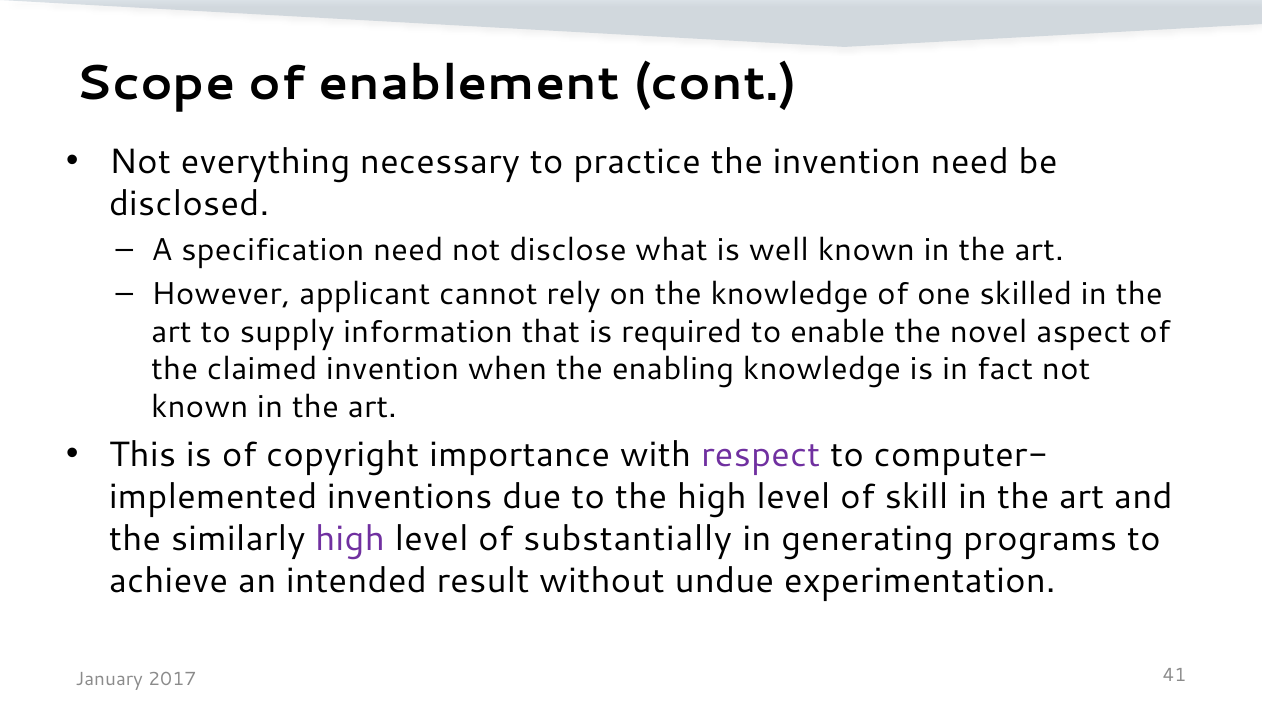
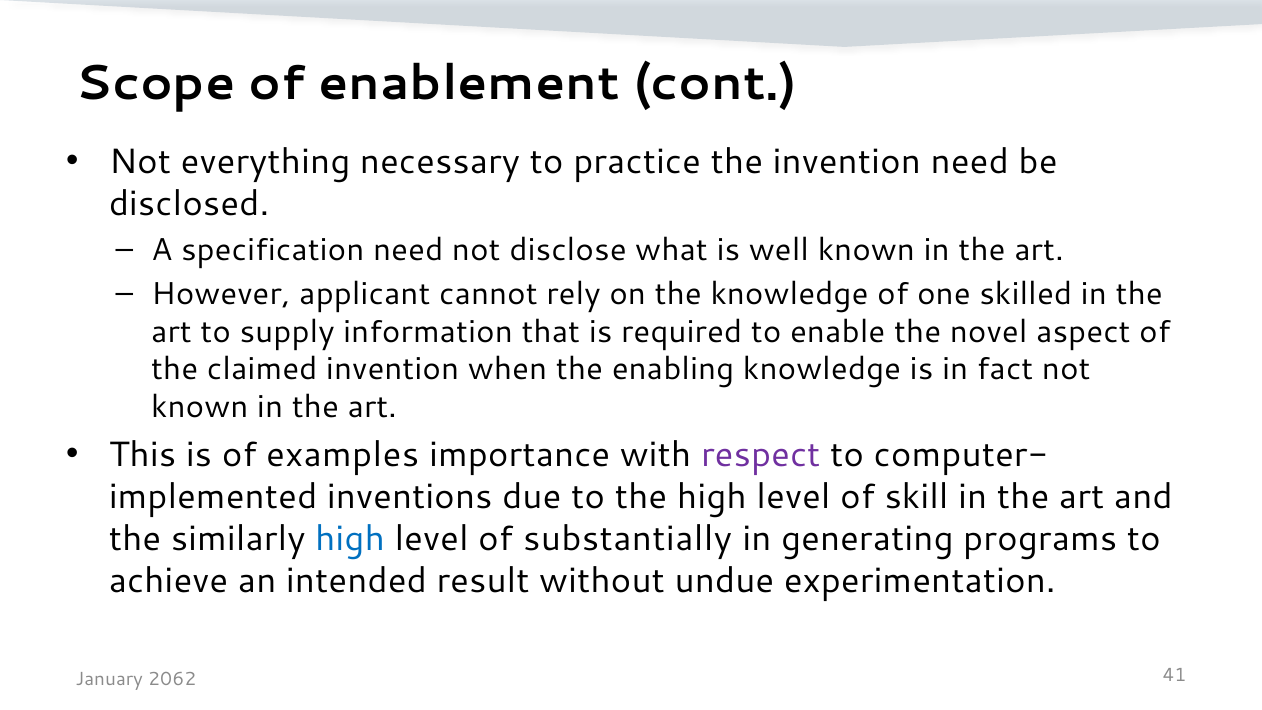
copyright: copyright -> examples
high at (350, 539) colour: purple -> blue
2017: 2017 -> 2062
